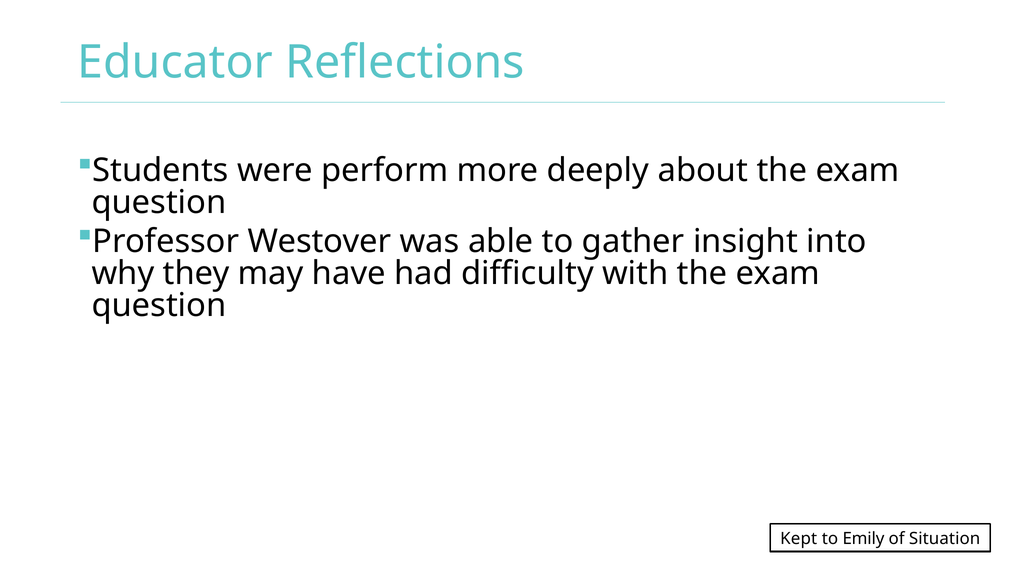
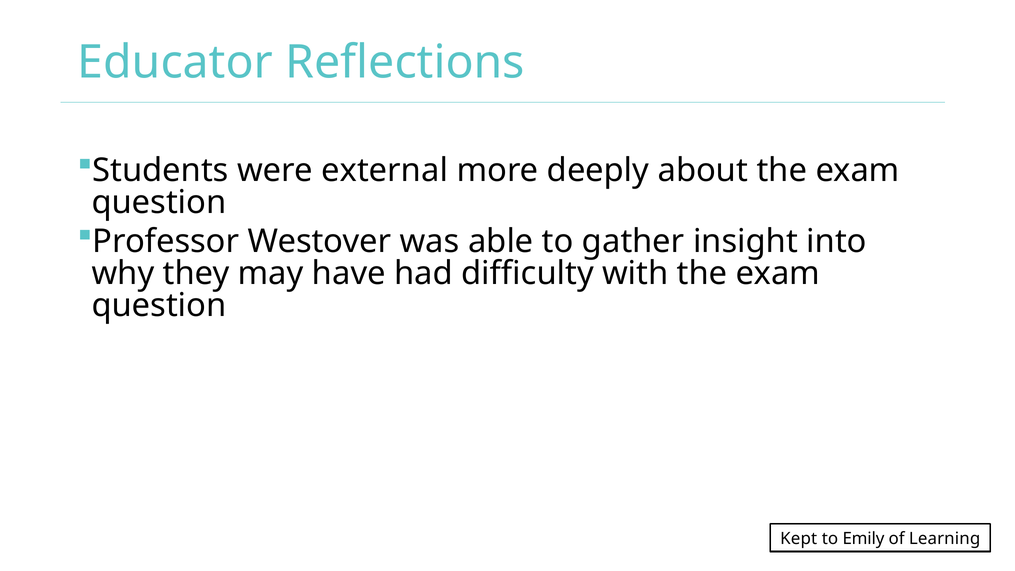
perform: perform -> external
Situation: Situation -> Learning
